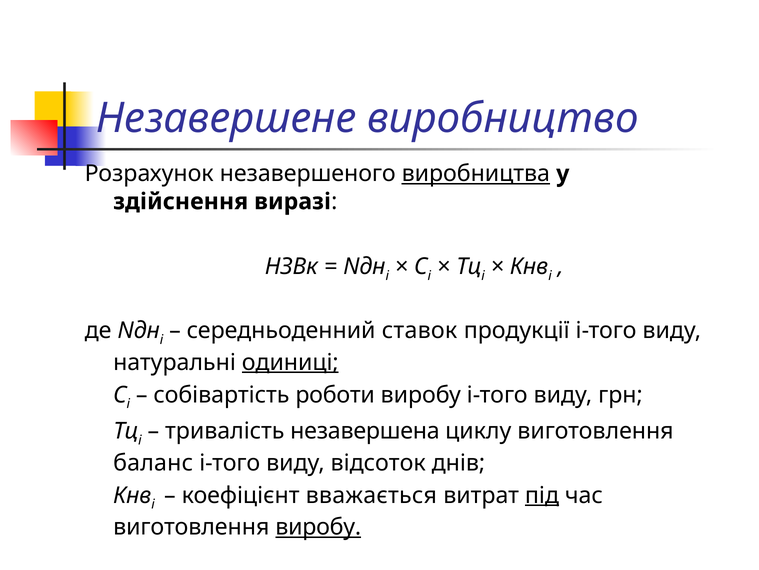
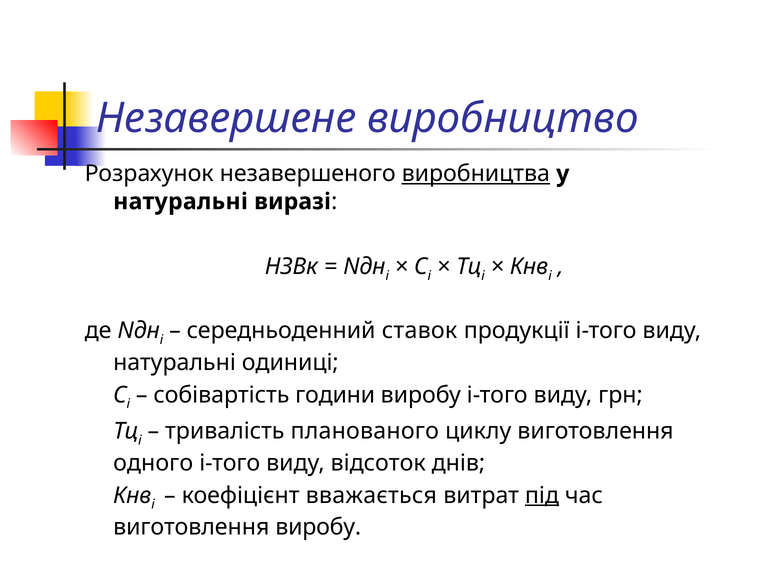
здійснення at (181, 201): здійснення -> натуральні
одиниці underline: present -> none
роботи: роботи -> години
незавершена: незавершена -> планованого
баланс: баланс -> одного
виробу at (318, 526) underline: present -> none
